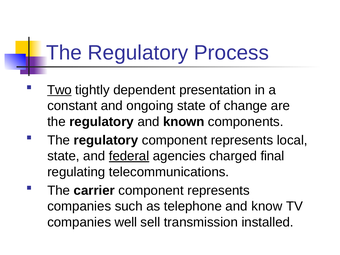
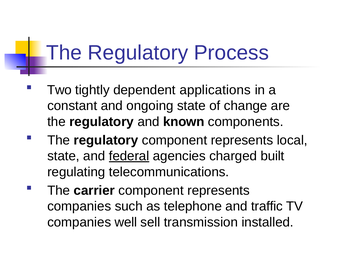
Two underline: present -> none
presentation: presentation -> applications
final: final -> built
know: know -> traffic
